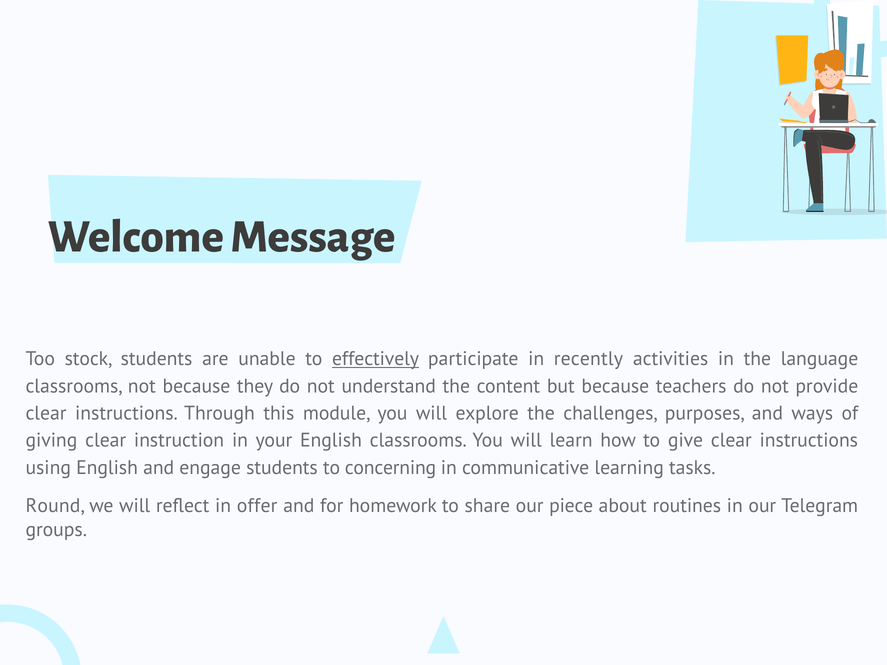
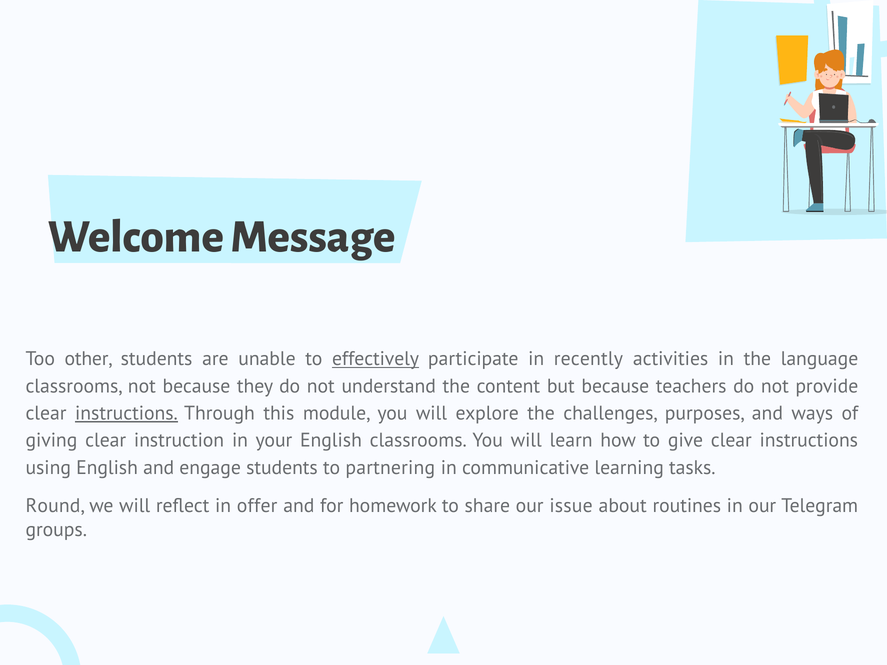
stock: stock -> other
instructions at (126, 413) underline: none -> present
concerning: concerning -> partnering
piece: piece -> issue
